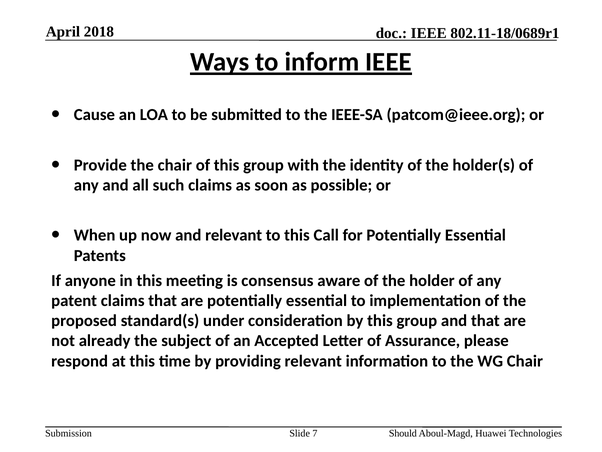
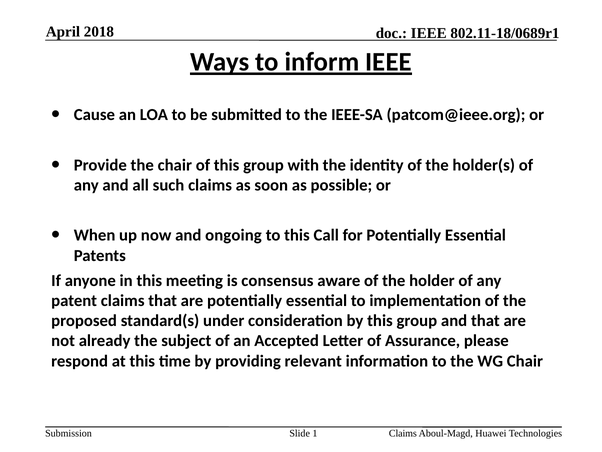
and relevant: relevant -> ongoing
7: 7 -> 1
Should at (403, 433): Should -> Claims
